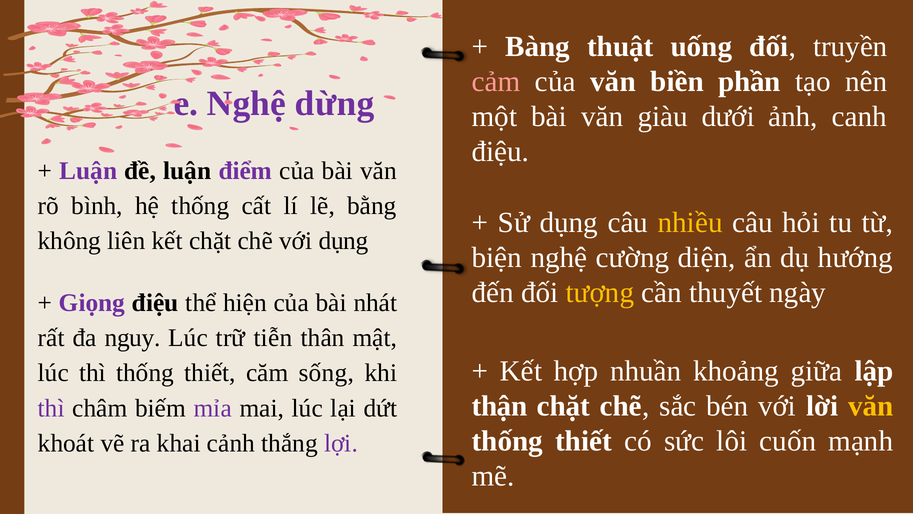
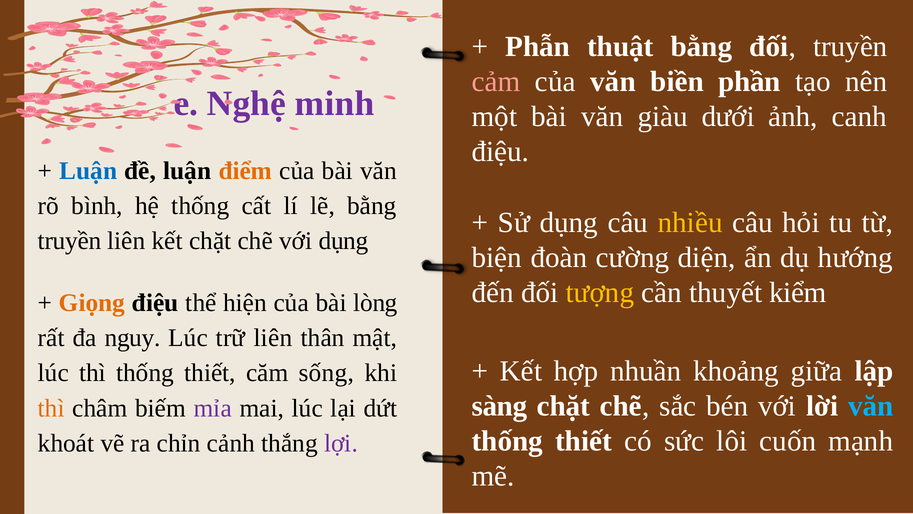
Bàng: Bàng -> Phẫn
thuật uống: uống -> bằng
dừng: dừng -> minh
Luận at (88, 171) colour: purple -> blue
điểm colour: purple -> orange
không at (69, 241): không -> truyền
biện nghệ: nghệ -> đoàn
ngày: ngày -> kiểm
Giọng colour: purple -> orange
nhát: nhát -> lòng
trữ tiễn: tiễn -> liên
thận: thận -> sàng
văn at (871, 406) colour: yellow -> light blue
thì at (51, 408) colour: purple -> orange
khai: khai -> chỉn
